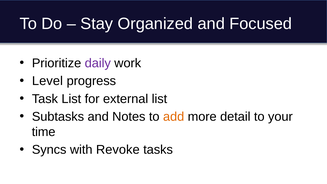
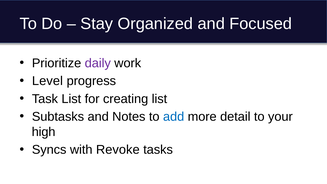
external: external -> creating
add colour: orange -> blue
time: time -> high
